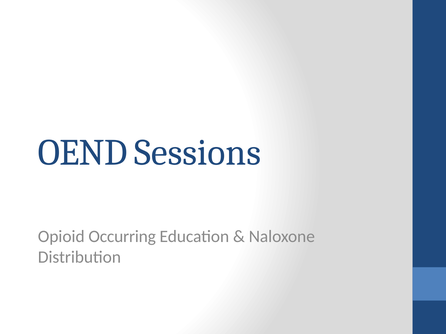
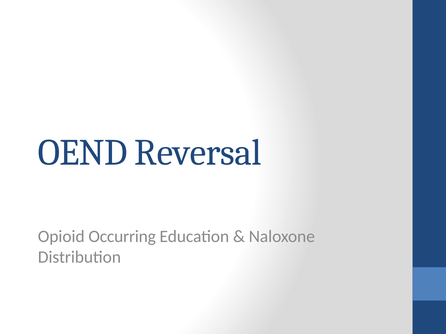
Sessions: Sessions -> Reversal
